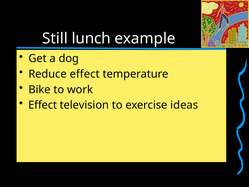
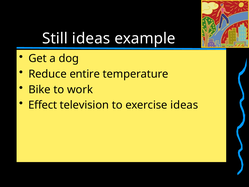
Still lunch: lunch -> ideas
Reduce effect: effect -> entire
